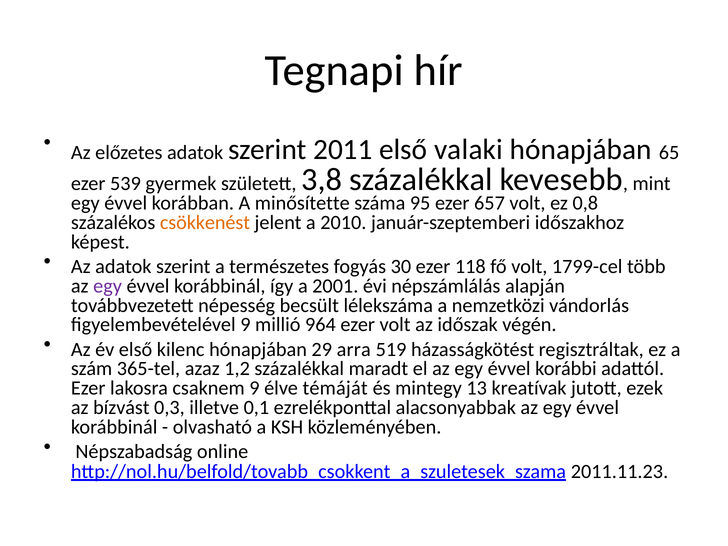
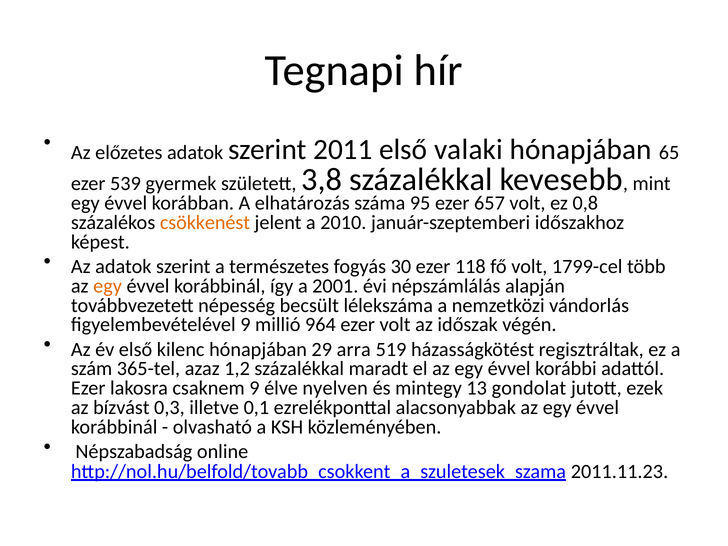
minősítette: minősítette -> elhatározás
egy at (108, 286) colour: purple -> orange
témáját: témáját -> nyelven
kreatívak: kreatívak -> gondolat
